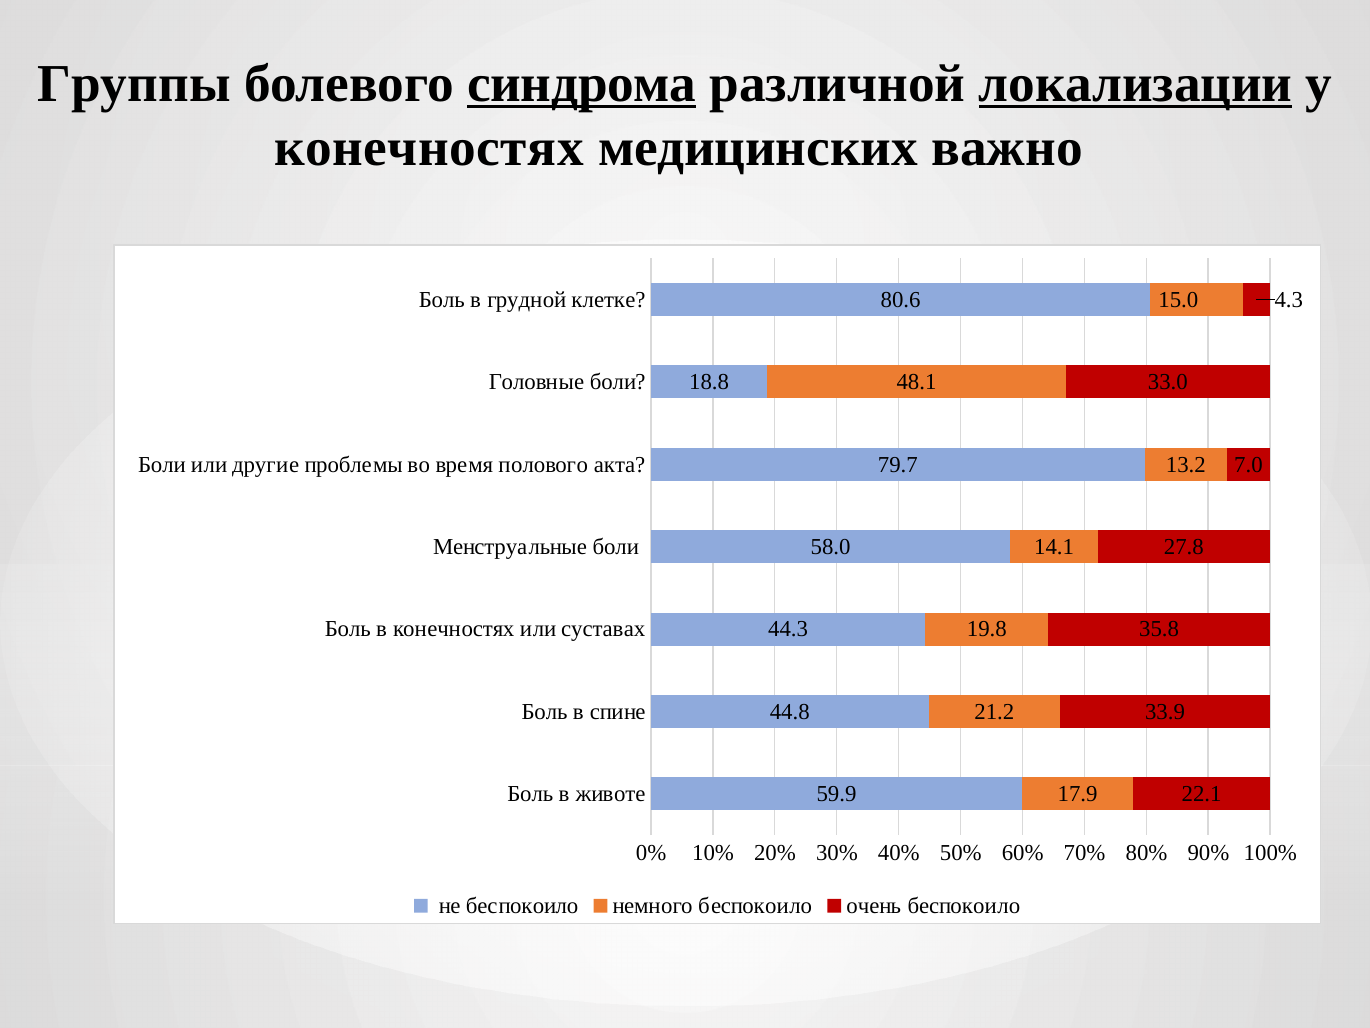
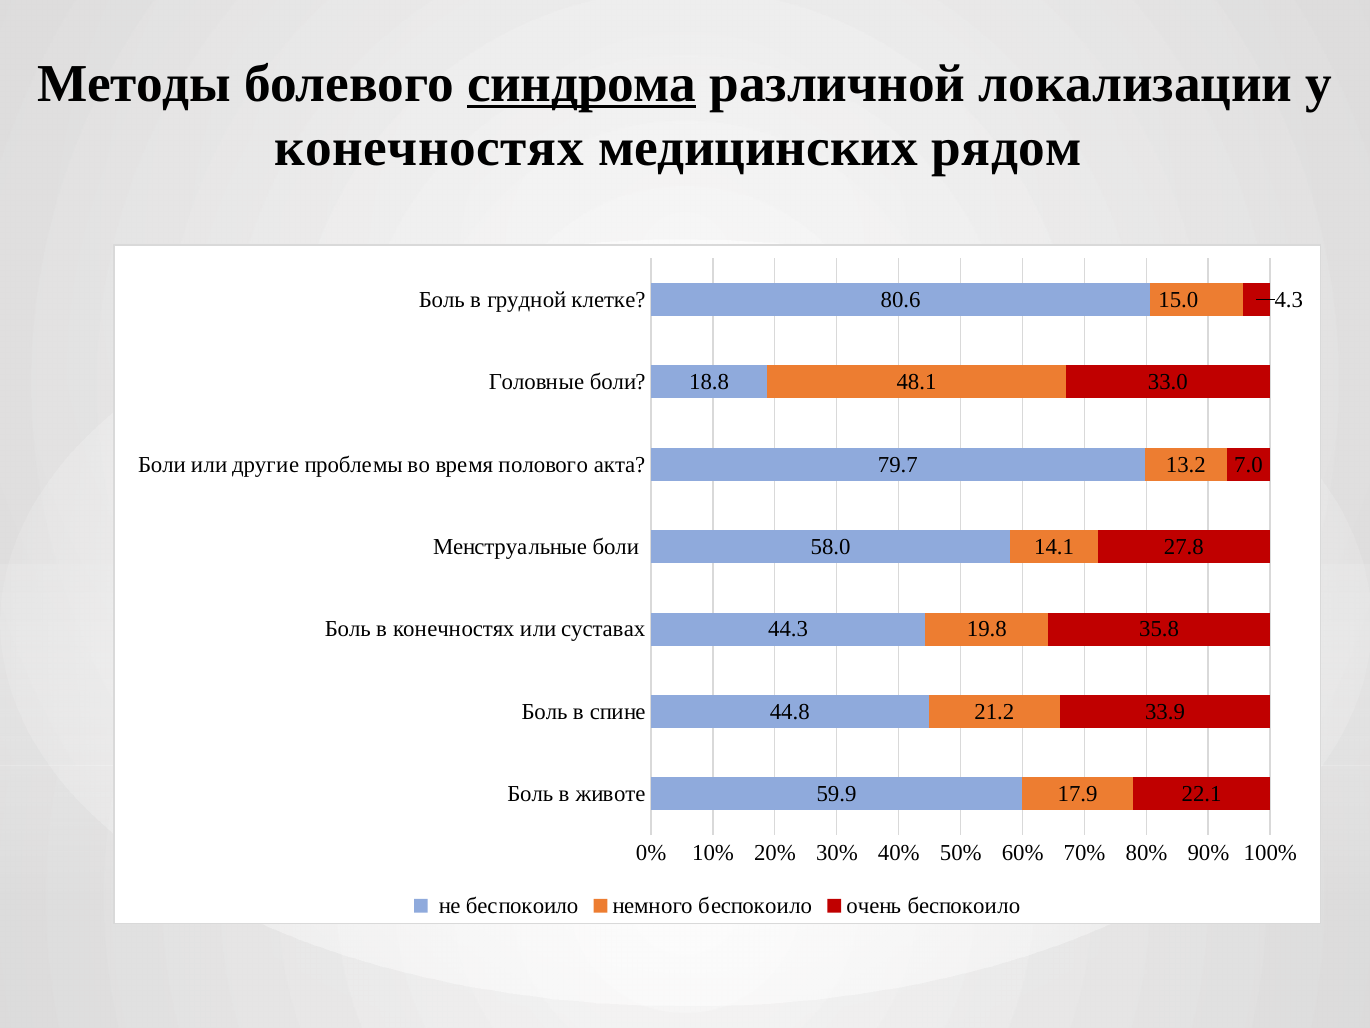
Группы: Группы -> Методы
локализации underline: present -> none
важно: важно -> рядом
